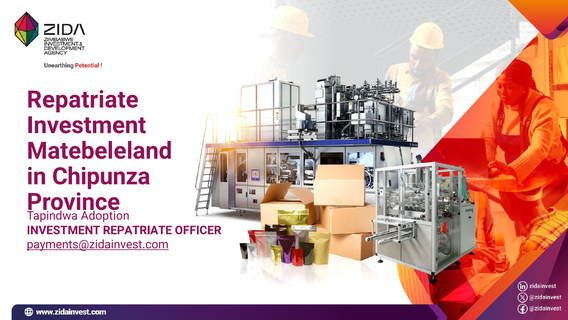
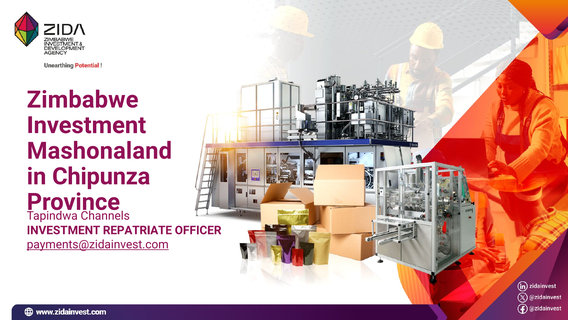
Repatriate at (83, 100): Repatriate -> Zimbabwe
Matebeleland: Matebeleland -> Mashonaland
Adoption: Adoption -> Channels
